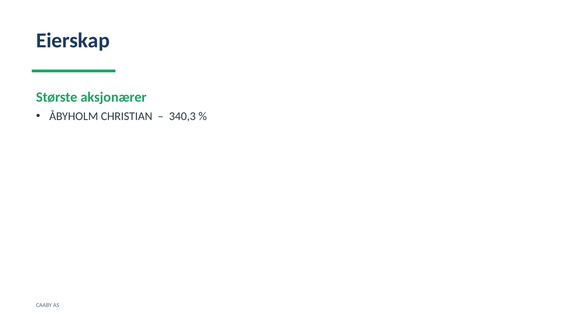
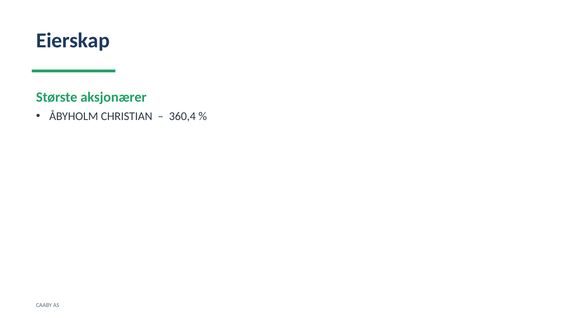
340,3: 340,3 -> 360,4
